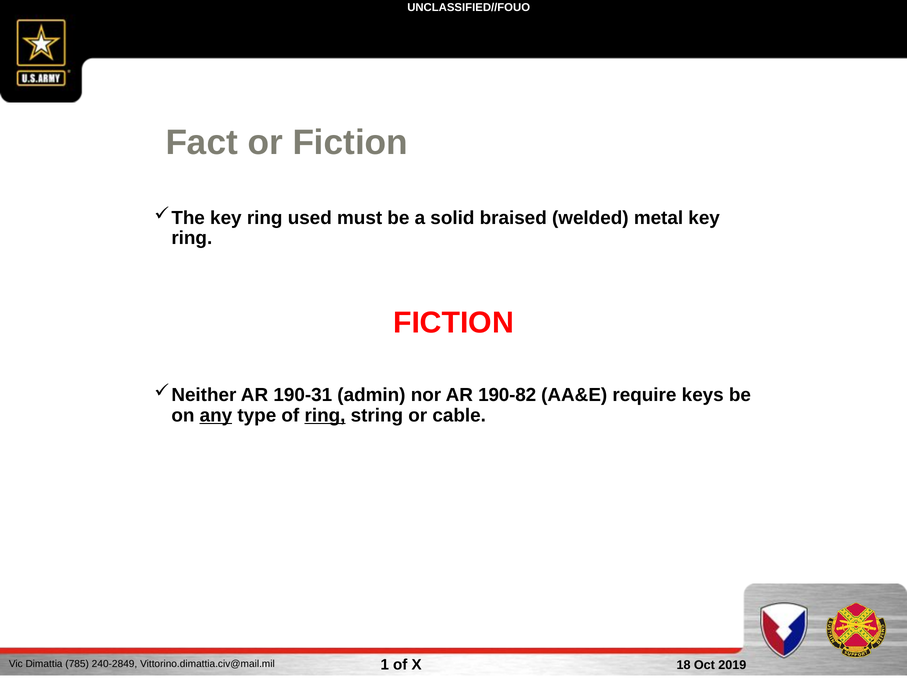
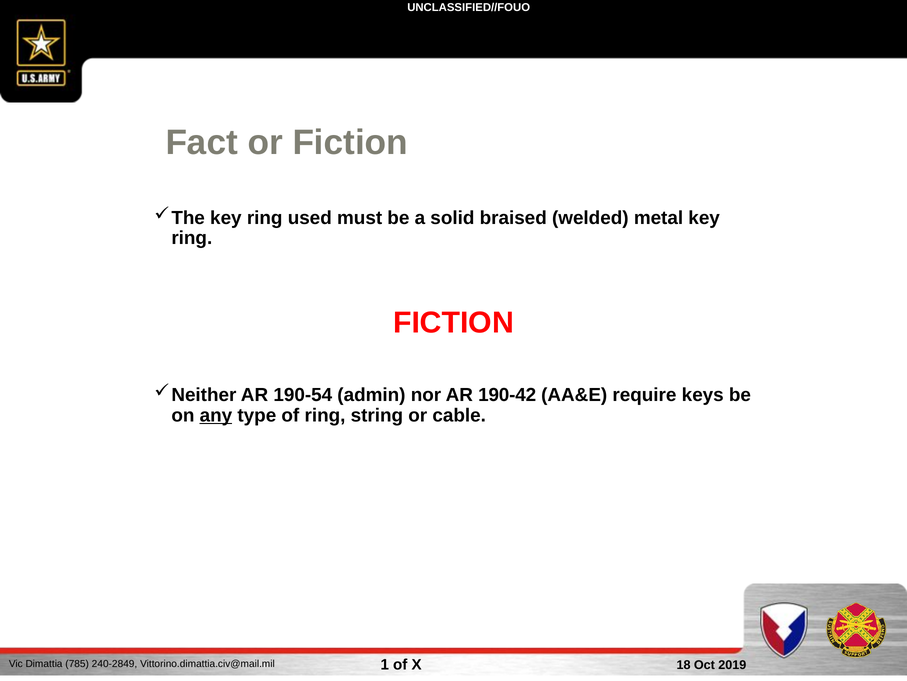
190-31: 190-31 -> 190-54
190-82: 190-82 -> 190-42
ring at (325, 415) underline: present -> none
